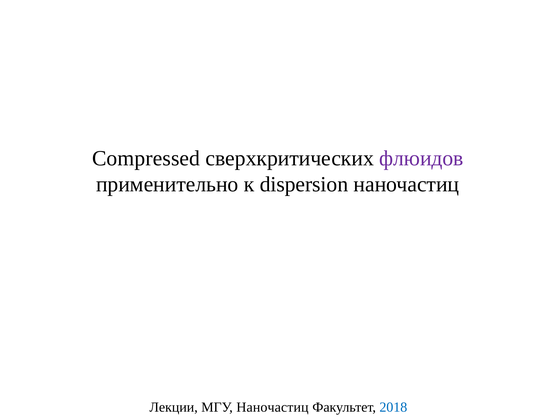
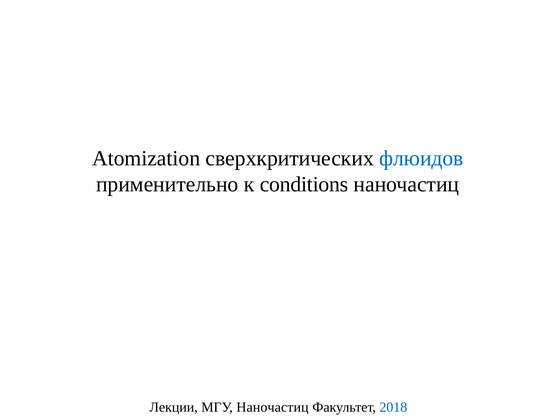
Compressed: Compressed -> Atomization
флюидов colour: purple -> blue
dispersion: dispersion -> conditions
